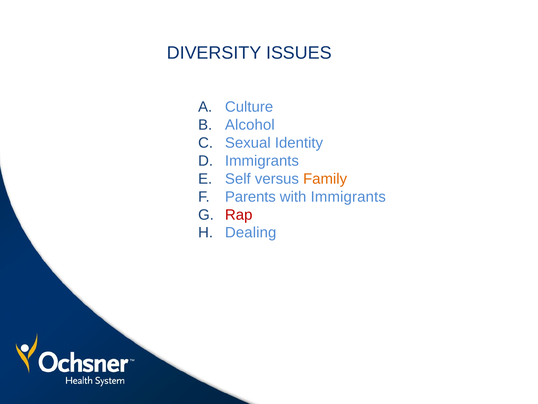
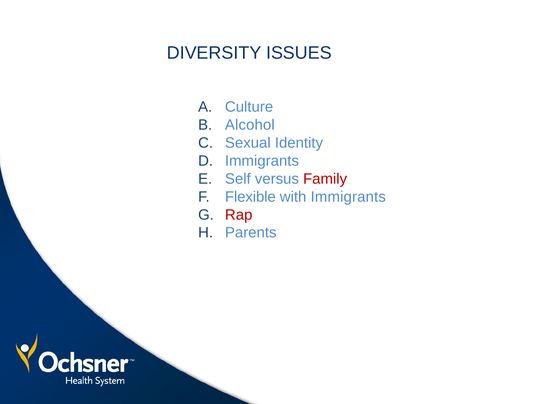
Family colour: orange -> red
Parents: Parents -> Flexible
Dealing: Dealing -> Parents
